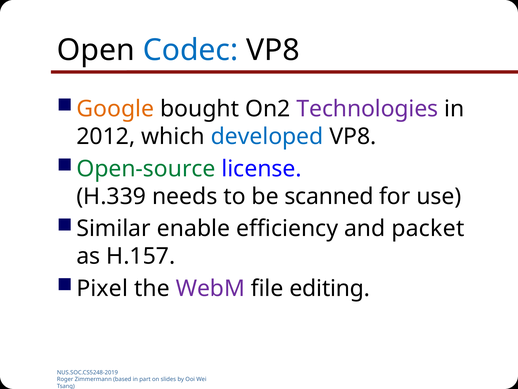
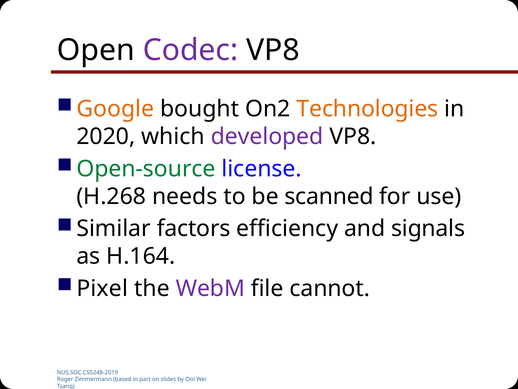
Codec colour: blue -> purple
Technologies colour: purple -> orange
2012: 2012 -> 2020
developed colour: blue -> purple
H.339: H.339 -> H.268
enable: enable -> factors
packet: packet -> signals
H.157: H.157 -> H.164
editing: editing -> cannot
